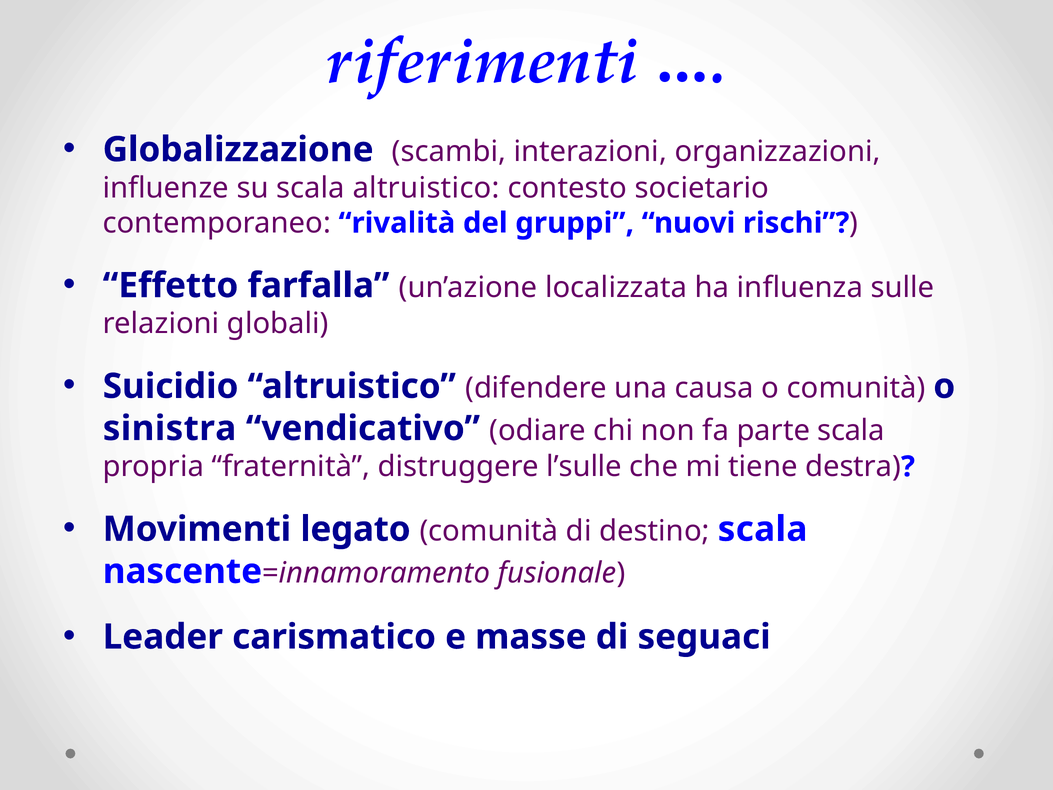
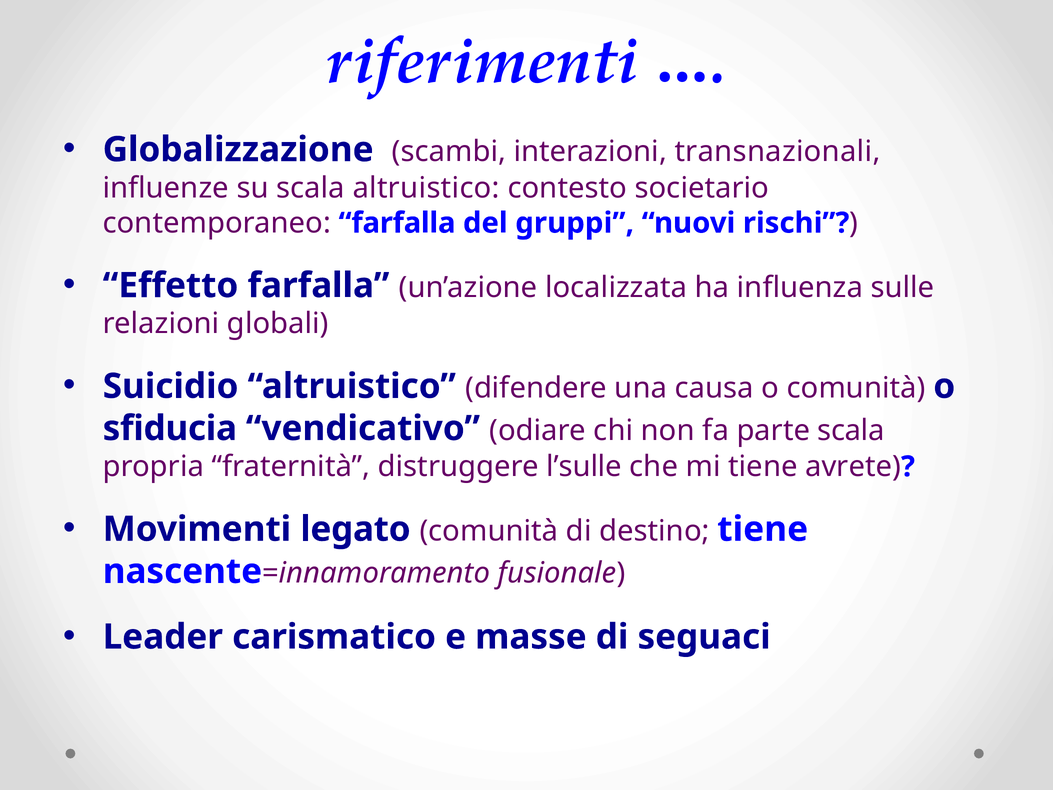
organizzazioni: organizzazioni -> transnazionali
contemporaneo rivalità: rivalità -> farfalla
sinistra: sinistra -> sfiducia
destra: destra -> avrete
destino scala: scala -> tiene
